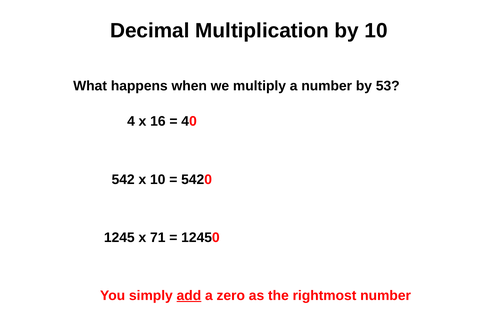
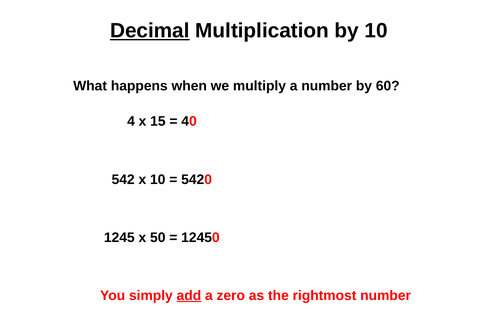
Decimal underline: none -> present
53: 53 -> 60
16: 16 -> 15
71: 71 -> 50
